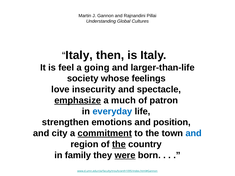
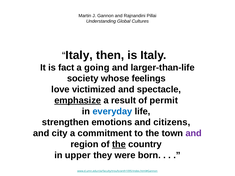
feel: feel -> fact
insecurity: insecurity -> victimized
much: much -> result
patron: patron -> permit
position: position -> citizens
commitment underline: present -> none
and at (194, 133) colour: blue -> purple
family: family -> upper
were underline: present -> none
